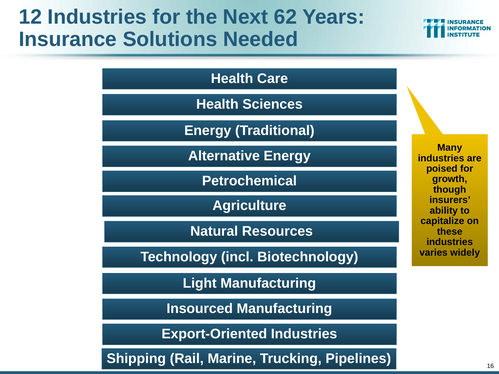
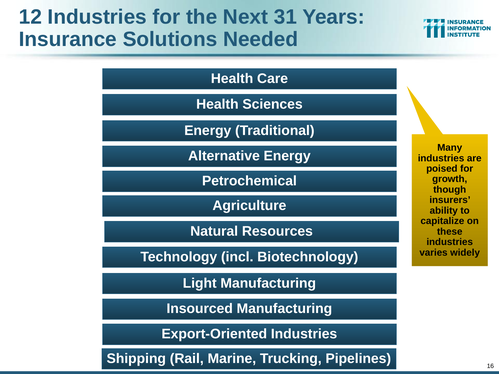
62: 62 -> 31
